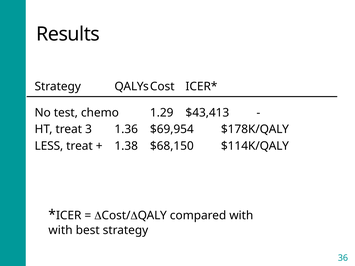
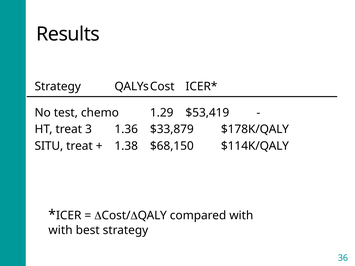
$43,413: $43,413 -> $53,419
$69,954: $69,954 -> $33,879
LESS: LESS -> SITU
